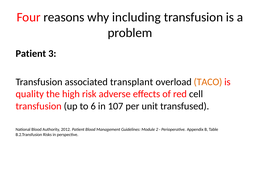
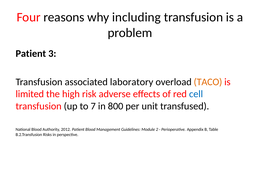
transplant: transplant -> laboratory
quality: quality -> limited
cell colour: black -> blue
6: 6 -> 7
107: 107 -> 800
